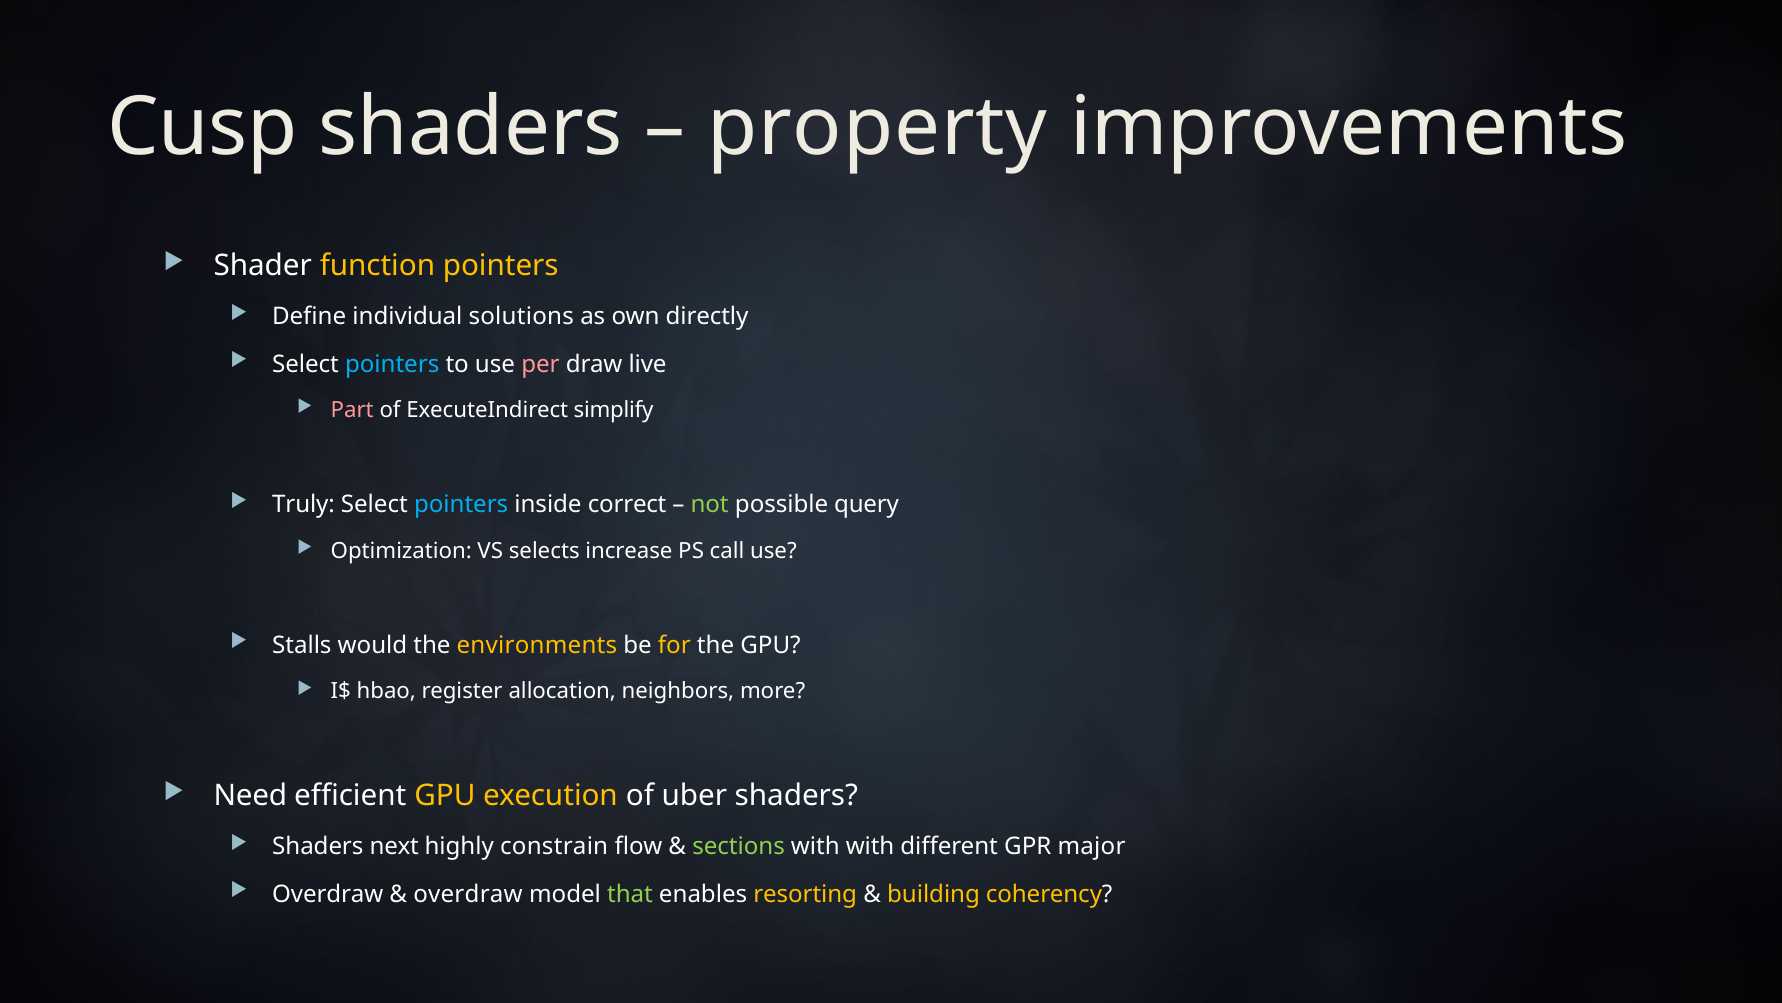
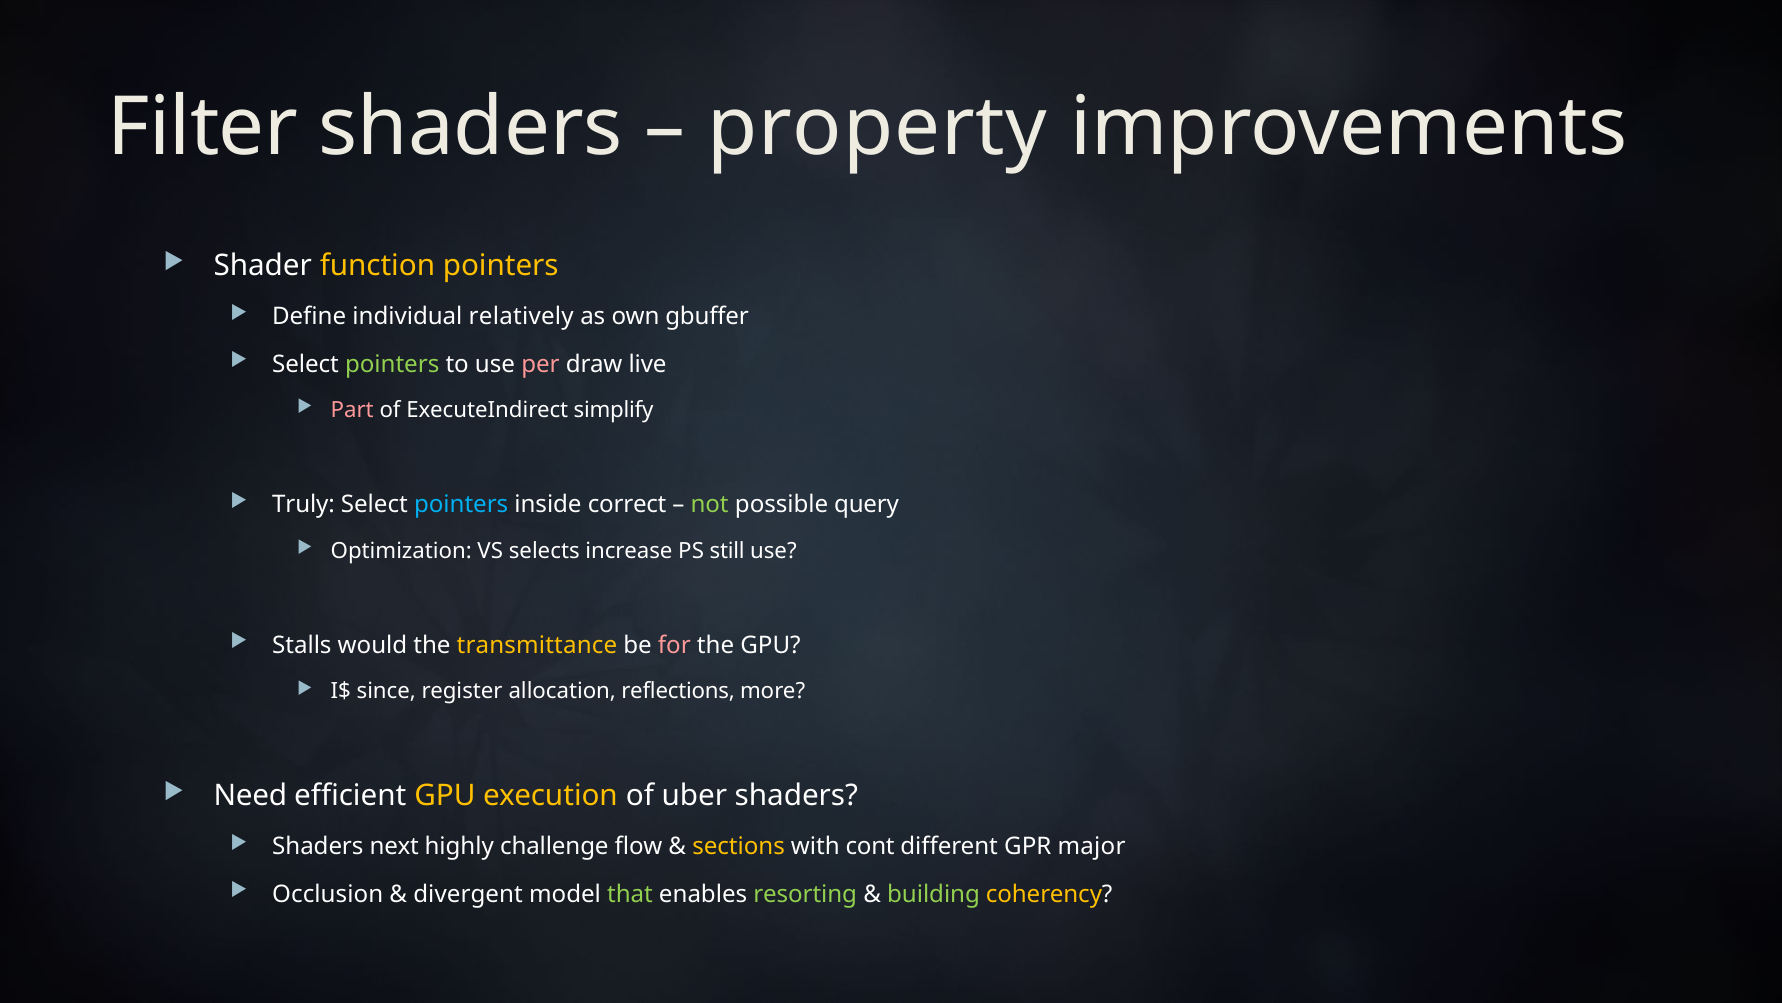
Cusp: Cusp -> Filter
solutions: solutions -> relatively
directly: directly -> gbuffer
pointers at (392, 364) colour: light blue -> light green
call: call -> still
environments: environments -> transmittance
for colour: yellow -> pink
hbao: hbao -> since
neighbors: neighbors -> reflections
constrain: constrain -> challenge
sections colour: light green -> yellow
with with: with -> cont
Overdraw at (328, 894): Overdraw -> Occlusion
overdraw at (468, 894): overdraw -> divergent
resorting colour: yellow -> light green
building colour: yellow -> light green
